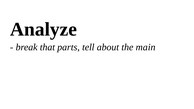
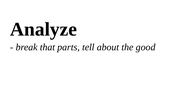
main: main -> good
